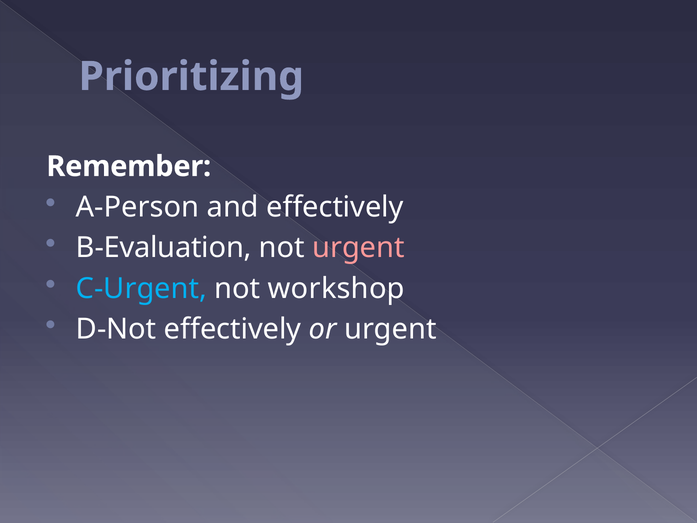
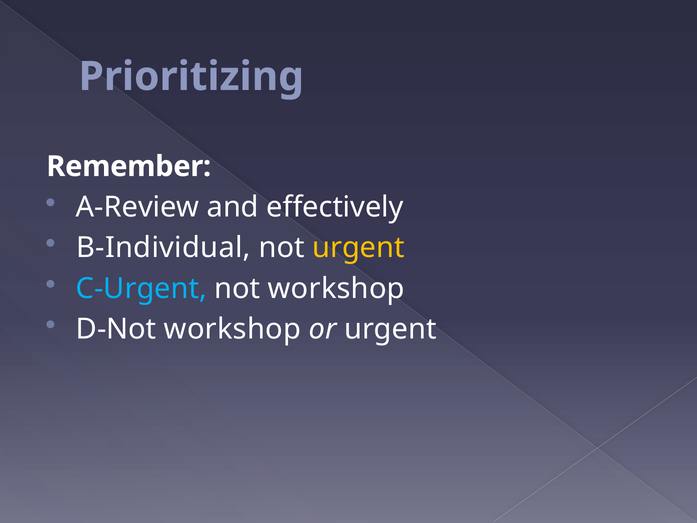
A-Person: A-Person -> A-Review
B-Evaluation: B-Evaluation -> B-Individual
urgent at (358, 248) colour: pink -> yellow
D-Not effectively: effectively -> workshop
